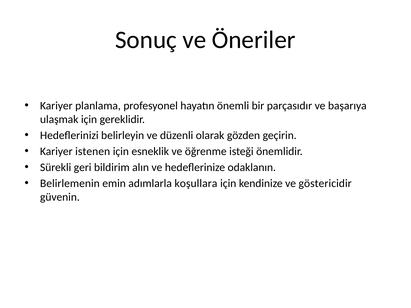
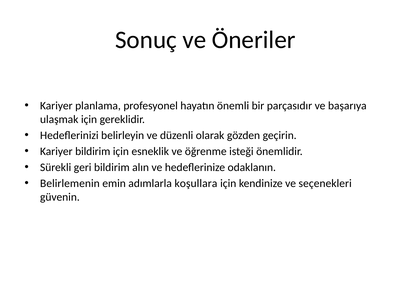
Kariyer istenen: istenen -> bildirim
göstericidir: göstericidir -> seçenekleri
